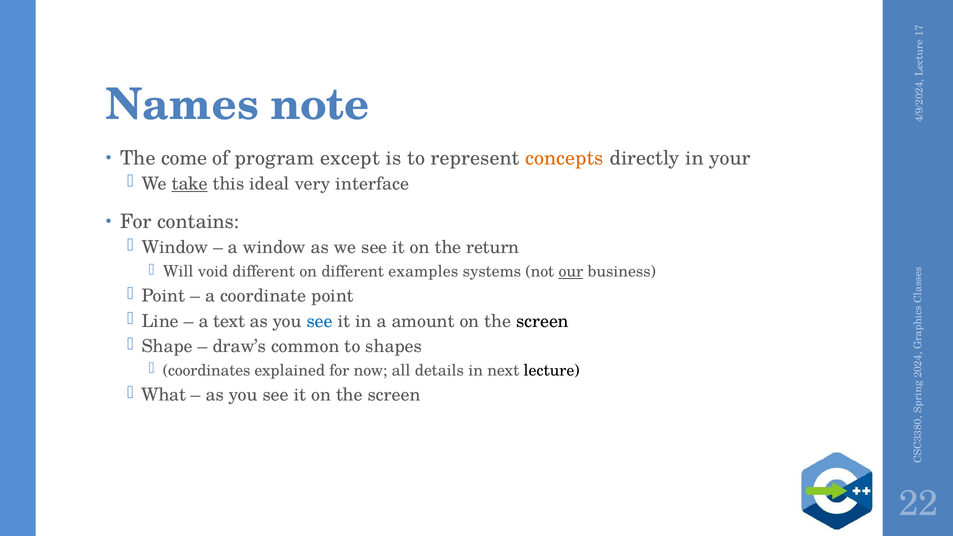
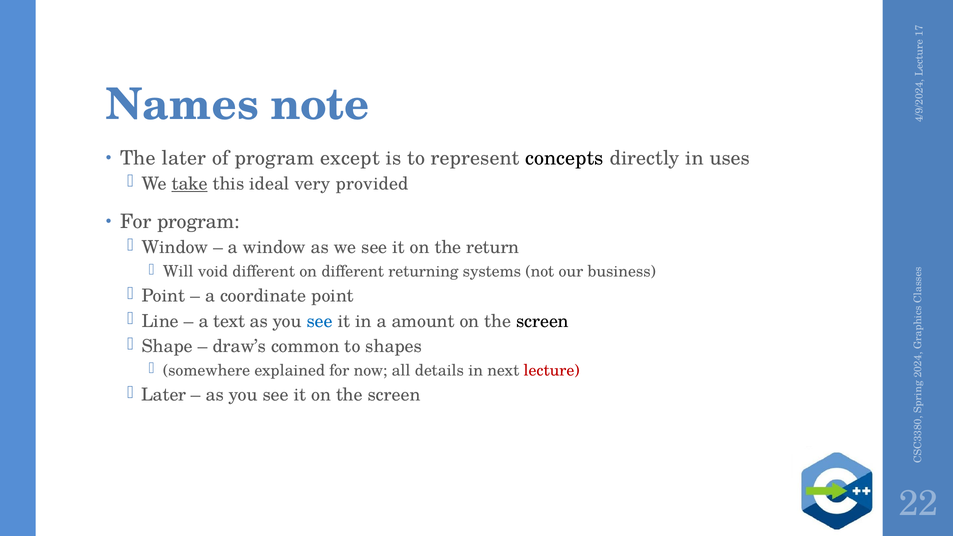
The come: come -> later
concepts colour: orange -> black
your: your -> uses
interface: interface -> provided
For contains: contains -> program
examples: examples -> returning
our underline: present -> none
coordinates: coordinates -> somewhere
lecture colour: black -> red
What at (164, 395): What -> Later
